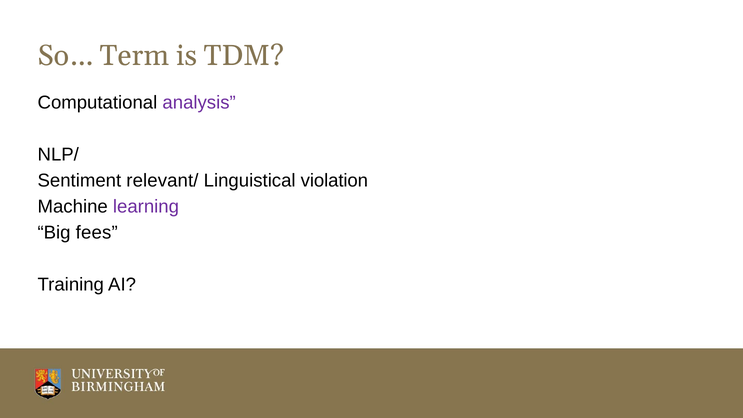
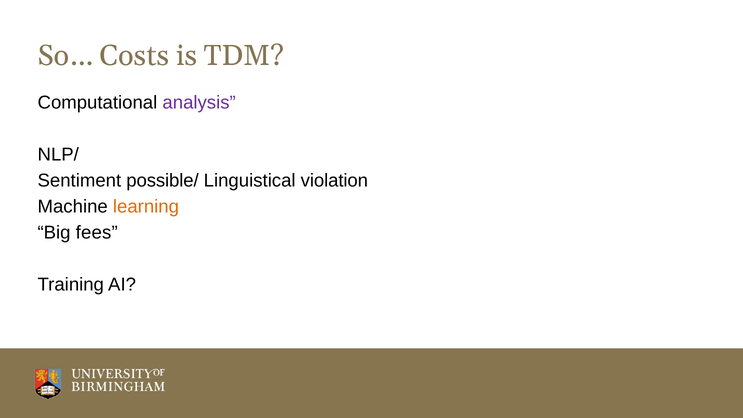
Term: Term -> Costs
relevant/: relevant/ -> possible/
learning colour: purple -> orange
